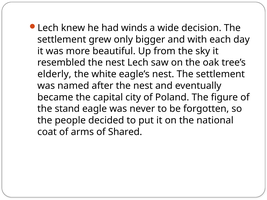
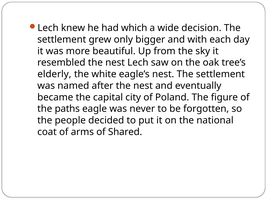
winds: winds -> which
stand: stand -> paths
